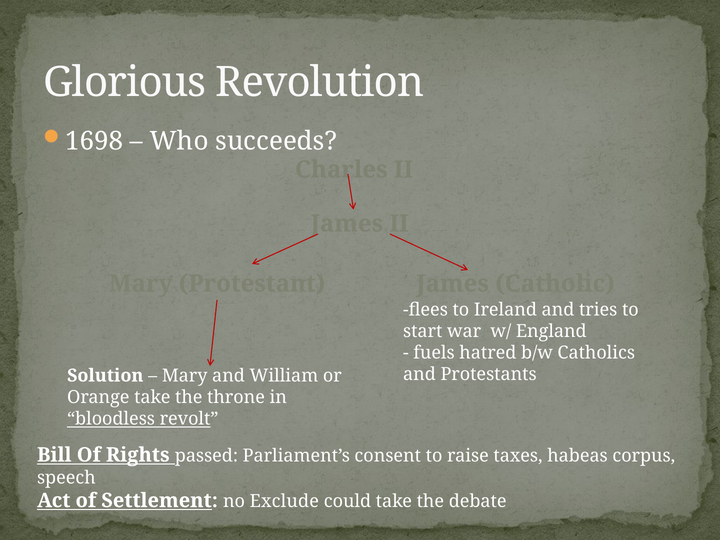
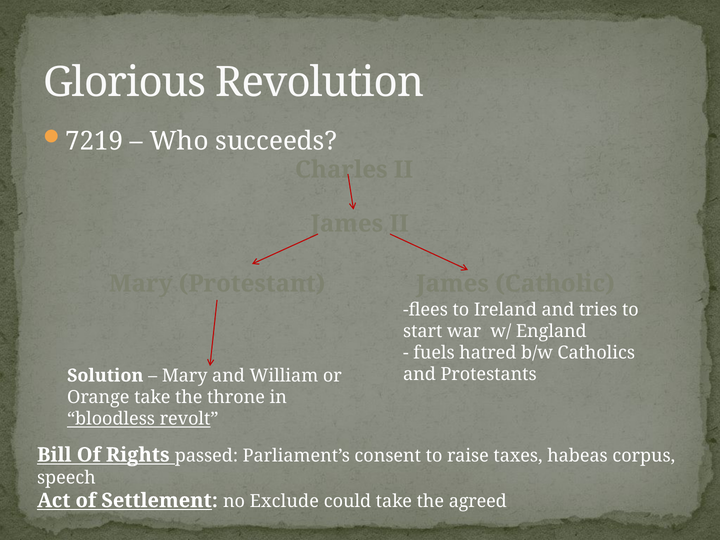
1698: 1698 -> 7219
debate: debate -> agreed
